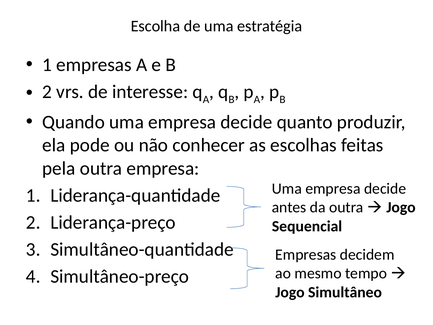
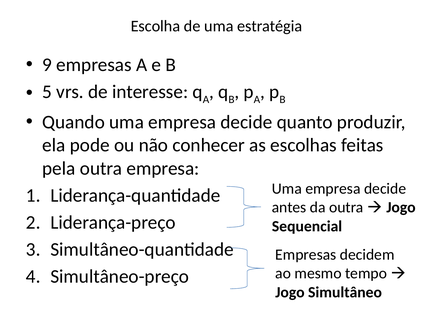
1 at (47, 65): 1 -> 9
2 at (47, 92): 2 -> 5
